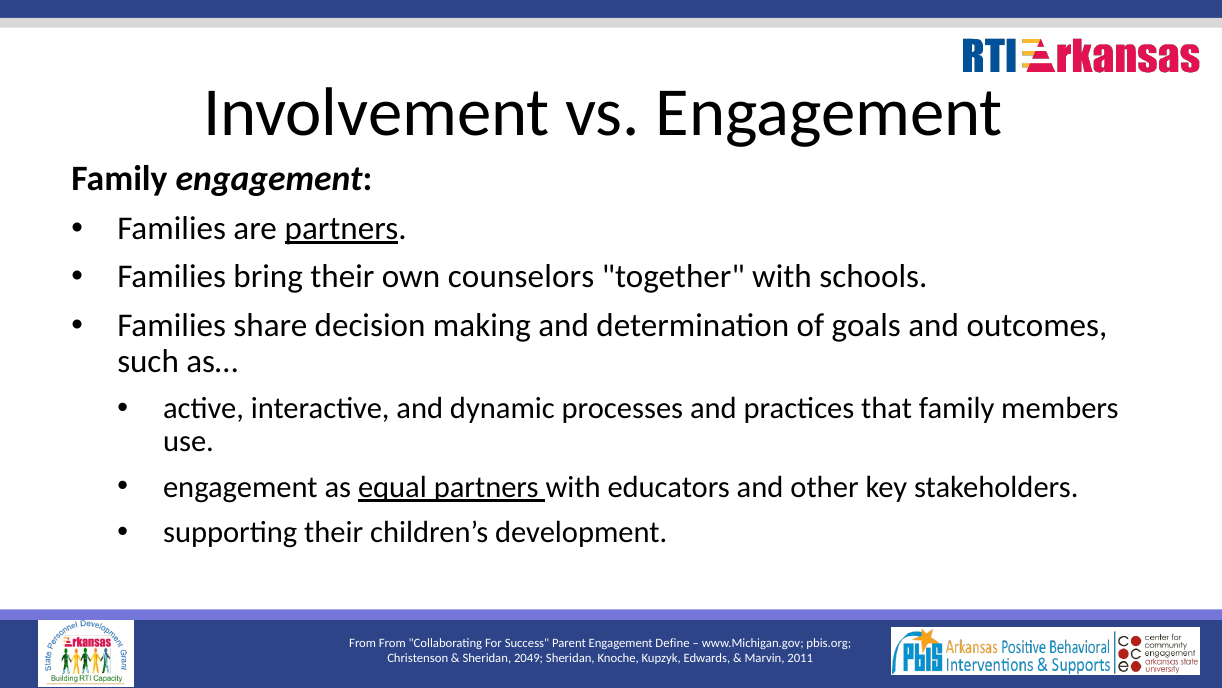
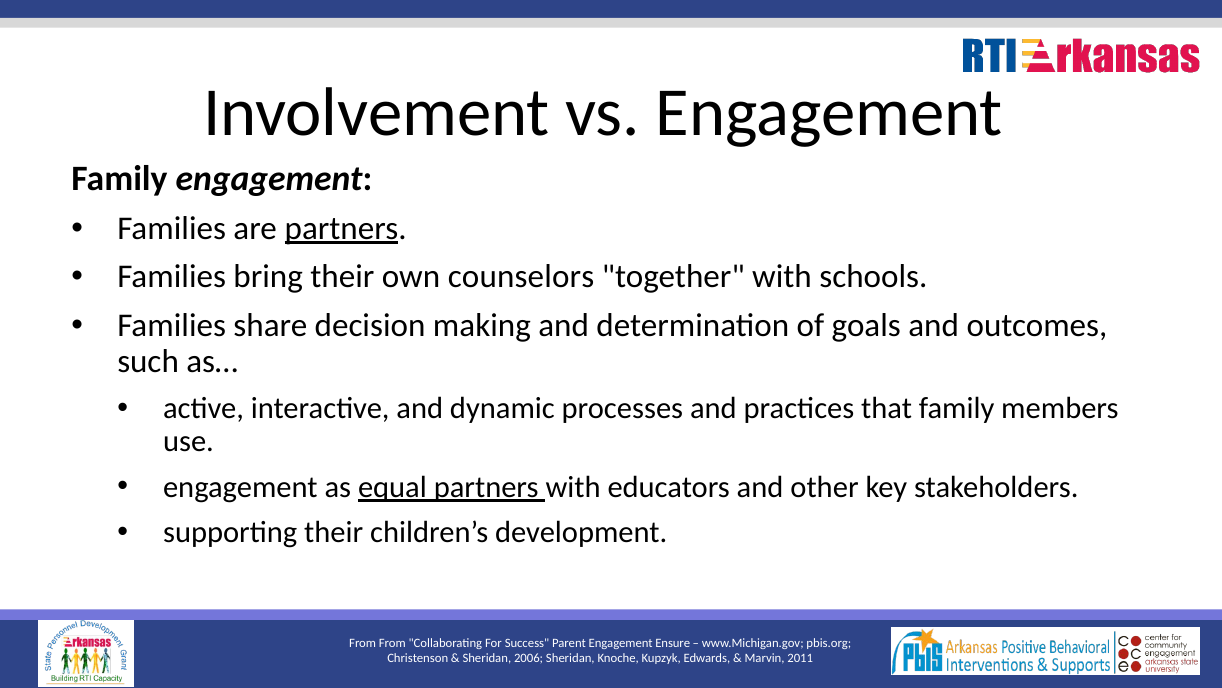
Define: Define -> Ensure
2049: 2049 -> 2006
